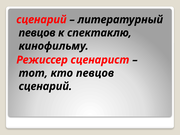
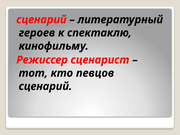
певцов at (37, 33): певцов -> героев
